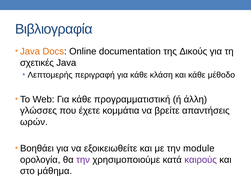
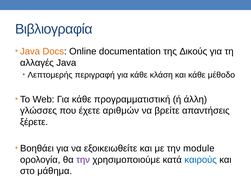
σχετικές: σχετικές -> αλλαγές
κομμάτια: κομμάτια -> αριθμών
ωρών: ωρών -> ξέρετε
καιρούς colour: purple -> blue
